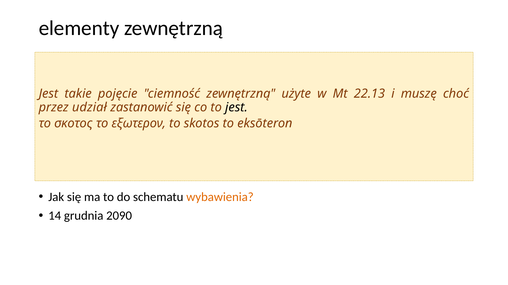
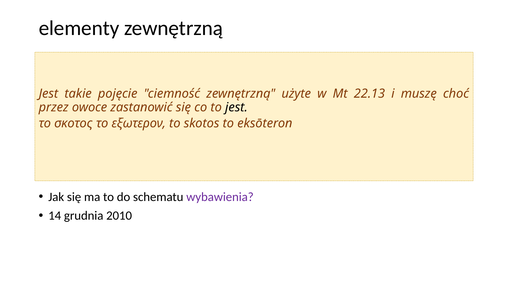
udział: udział -> owoce
wybawienia colour: orange -> purple
2090: 2090 -> 2010
